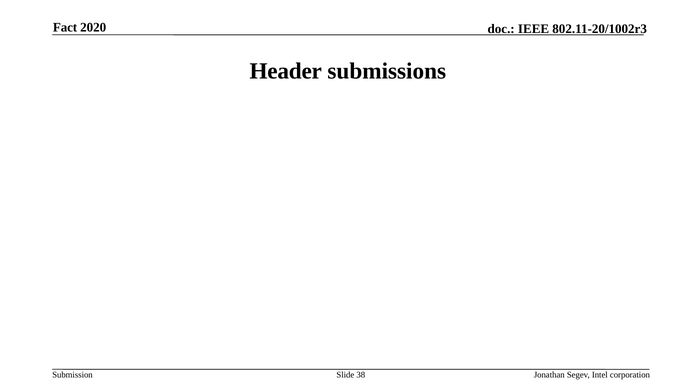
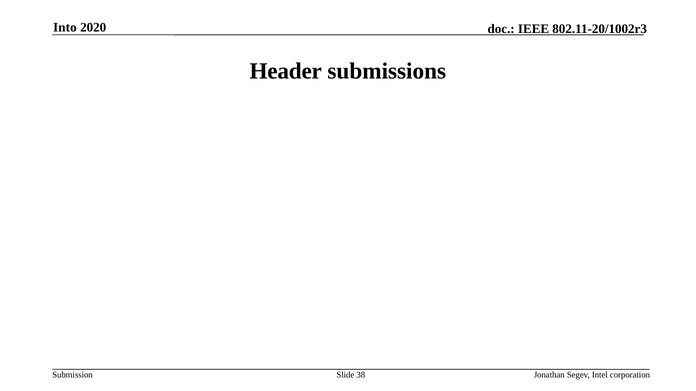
Fact: Fact -> Into
